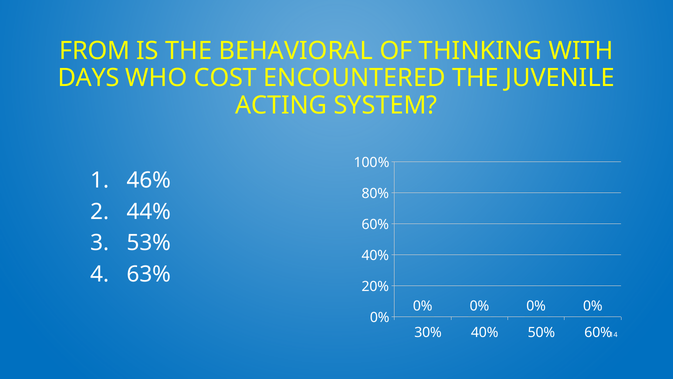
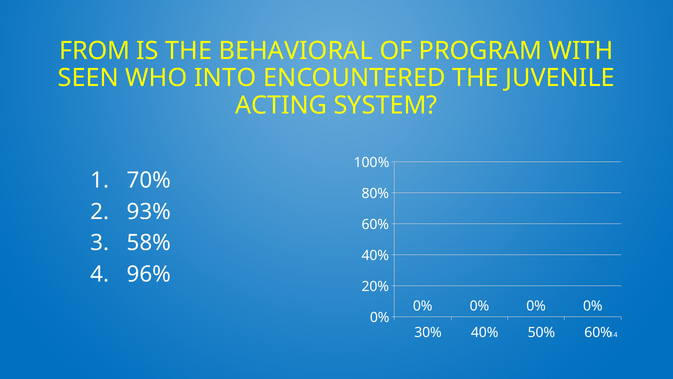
THINKING: THINKING -> PROGRAM
DAYS: DAYS -> SEEN
COST: COST -> INTO
46%: 46% -> 70%
44%: 44% -> 93%
53%: 53% -> 58%
63%: 63% -> 96%
